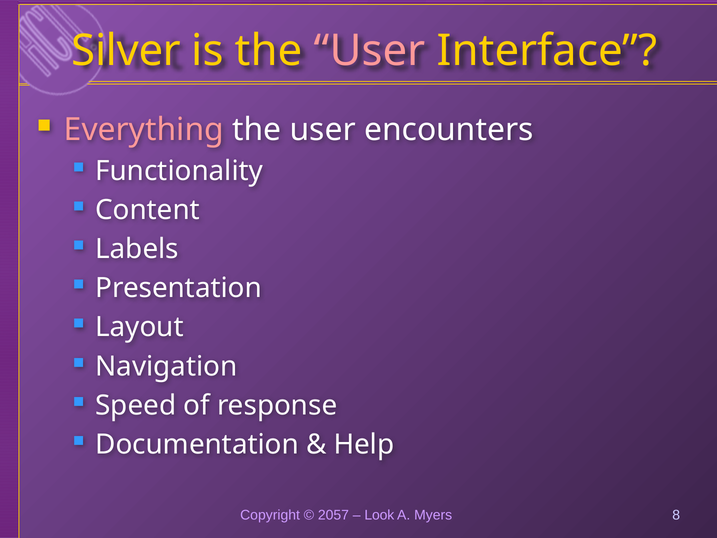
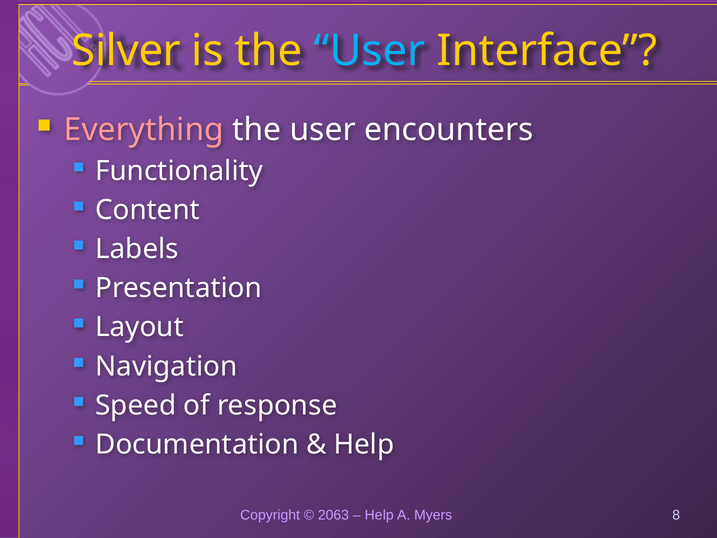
User at (370, 51) colour: pink -> light blue
2057: 2057 -> 2063
Look at (379, 515): Look -> Help
